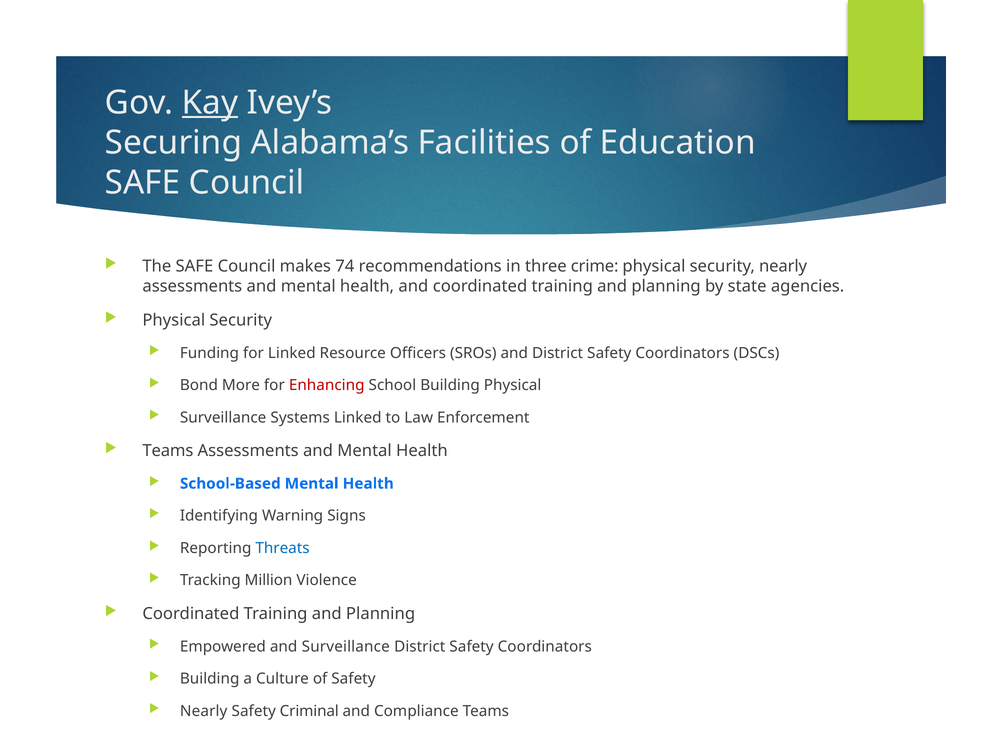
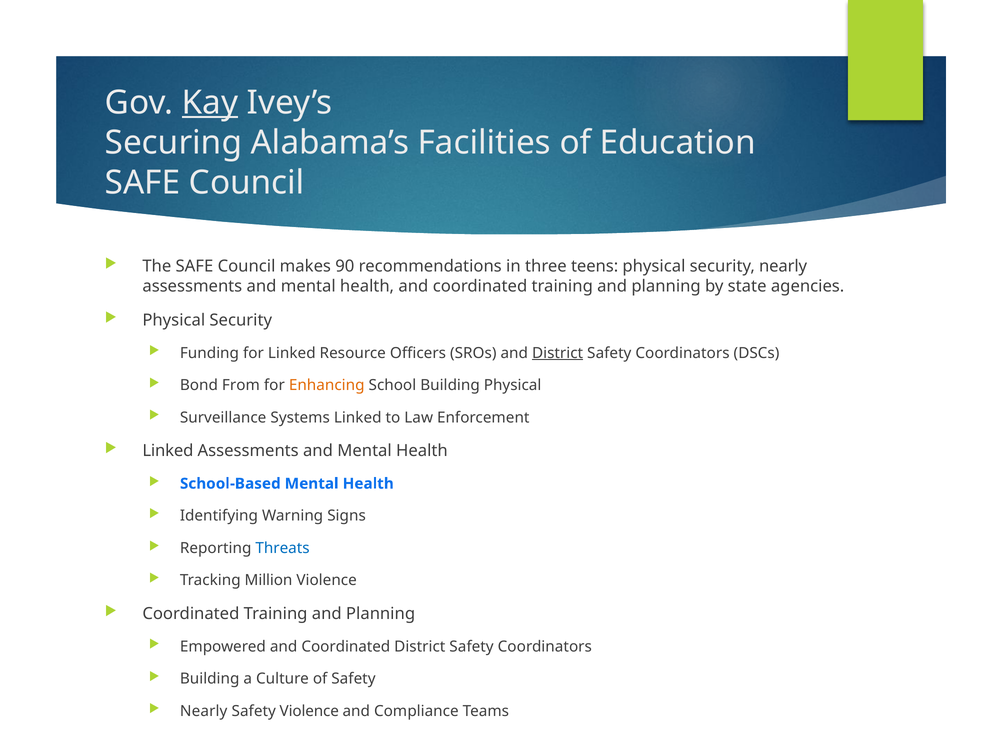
74: 74 -> 90
crime: crime -> teens
District at (558, 353) underline: none -> present
More: More -> From
Enhancing colour: red -> orange
Teams at (168, 451): Teams -> Linked
Empowered and Surveillance: Surveillance -> Coordinated
Safety Criminal: Criminal -> Violence
